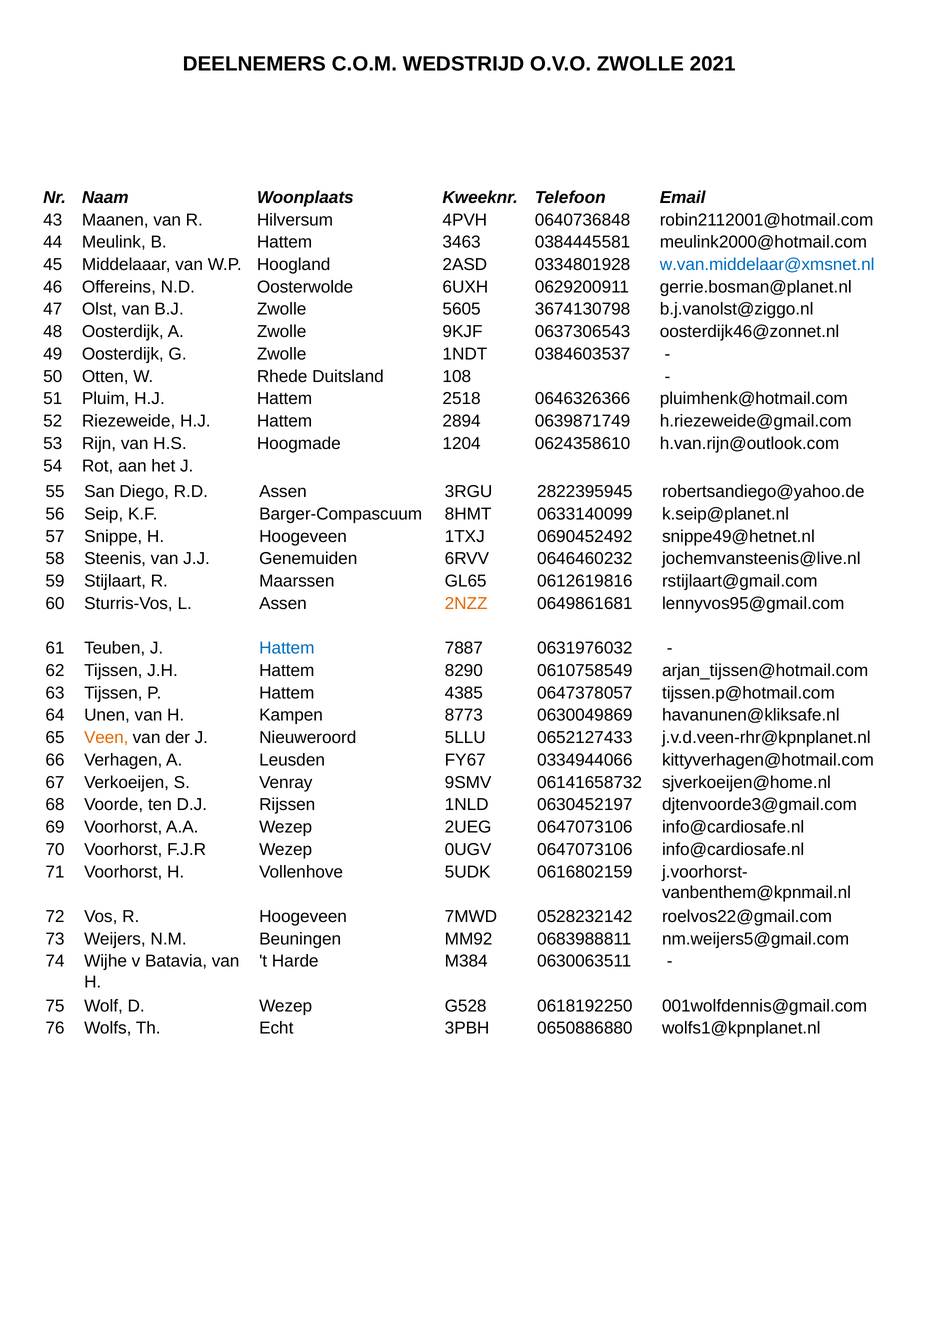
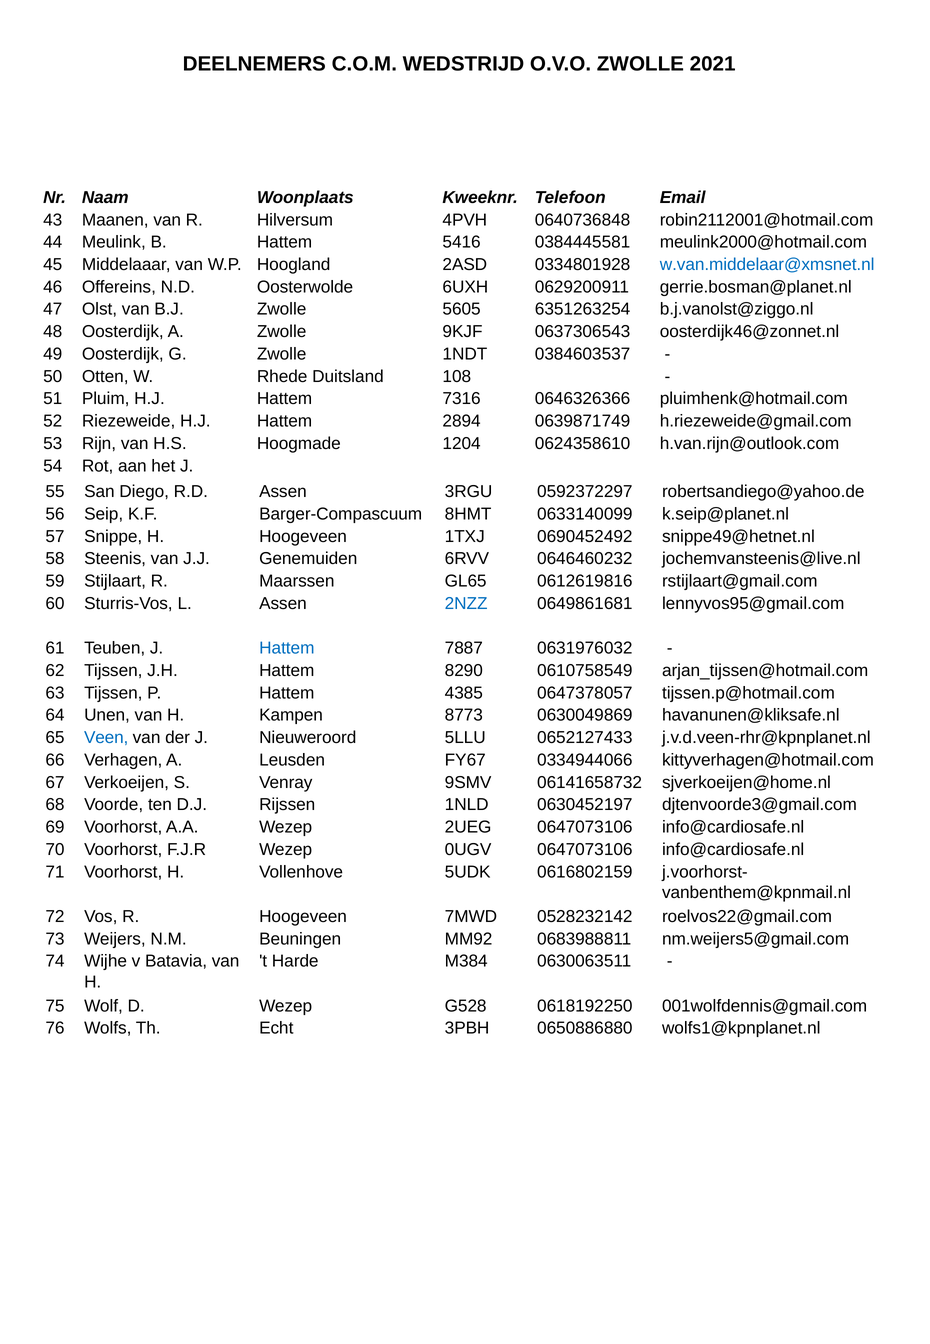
3463: 3463 -> 5416
3674130798: 3674130798 -> 6351263254
2518: 2518 -> 7316
2822395945: 2822395945 -> 0592372297
2NZZ colour: orange -> blue
Veen colour: orange -> blue
